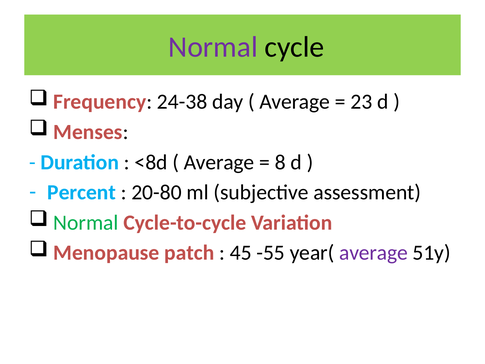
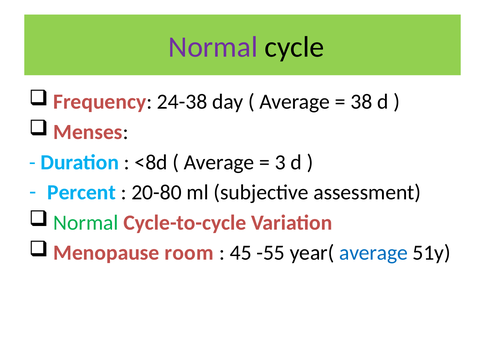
23: 23 -> 38
8: 8 -> 3
patch: patch -> room
average at (373, 253) colour: purple -> blue
